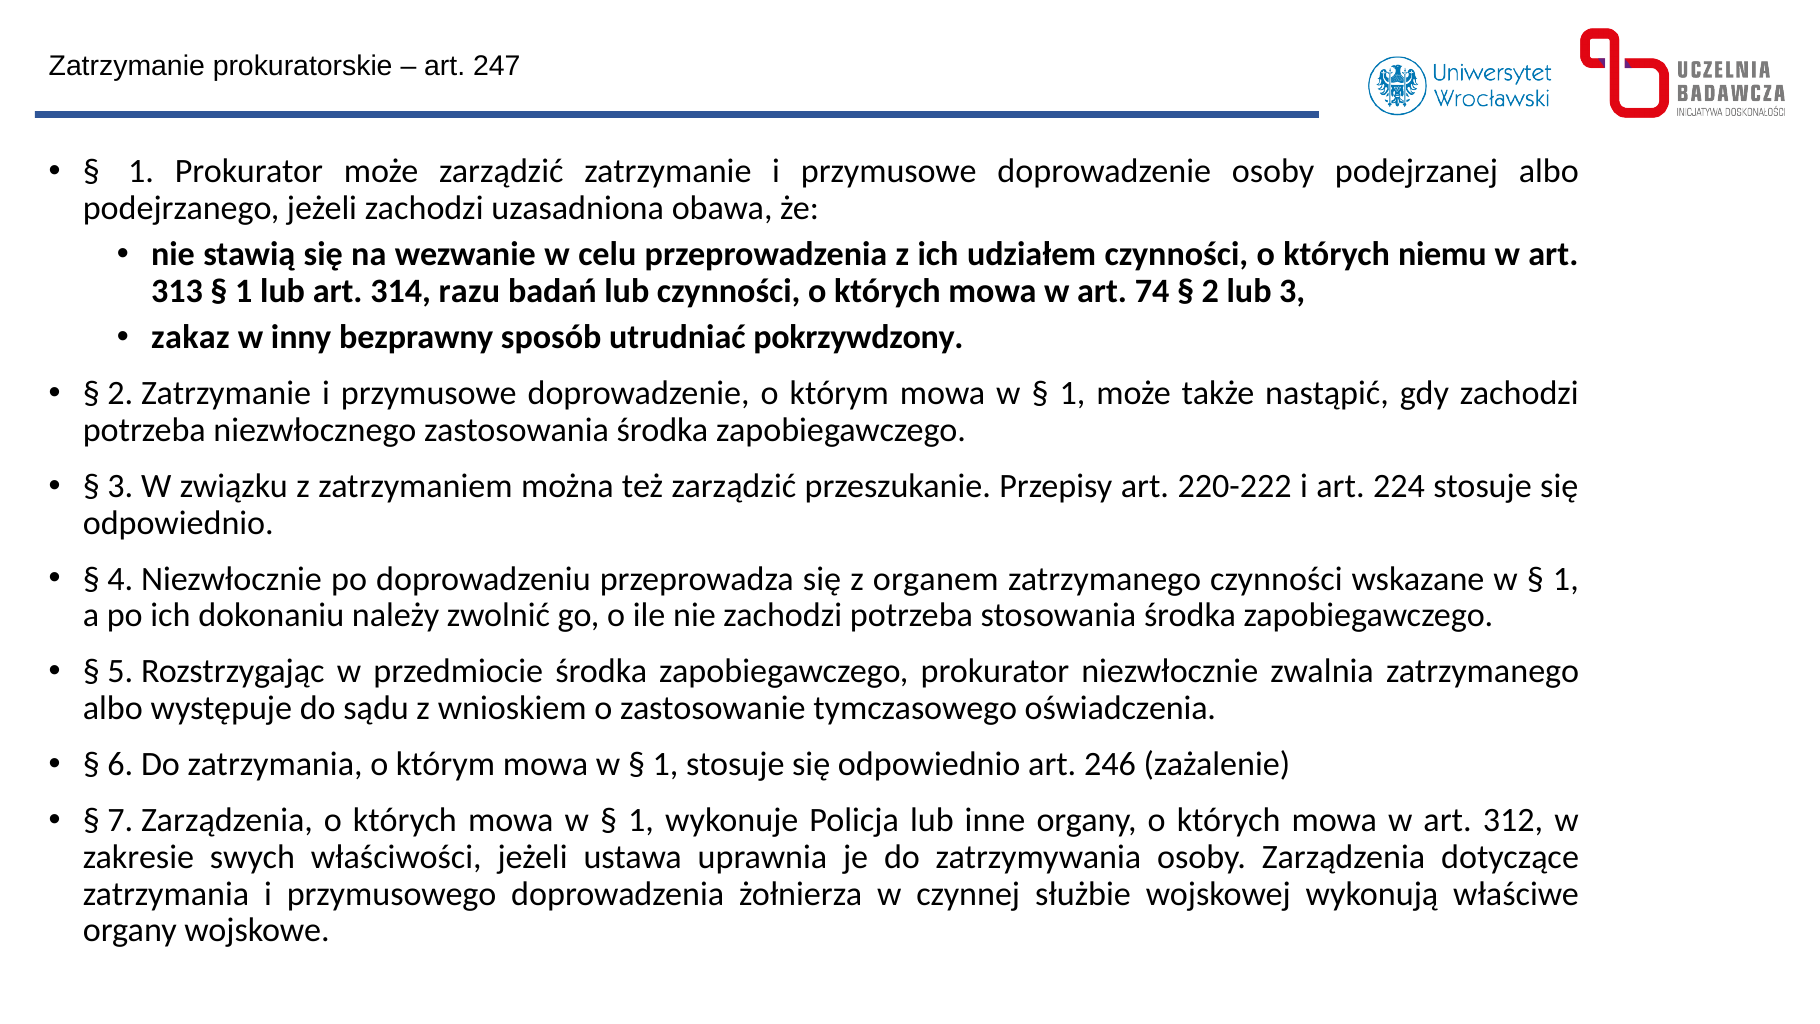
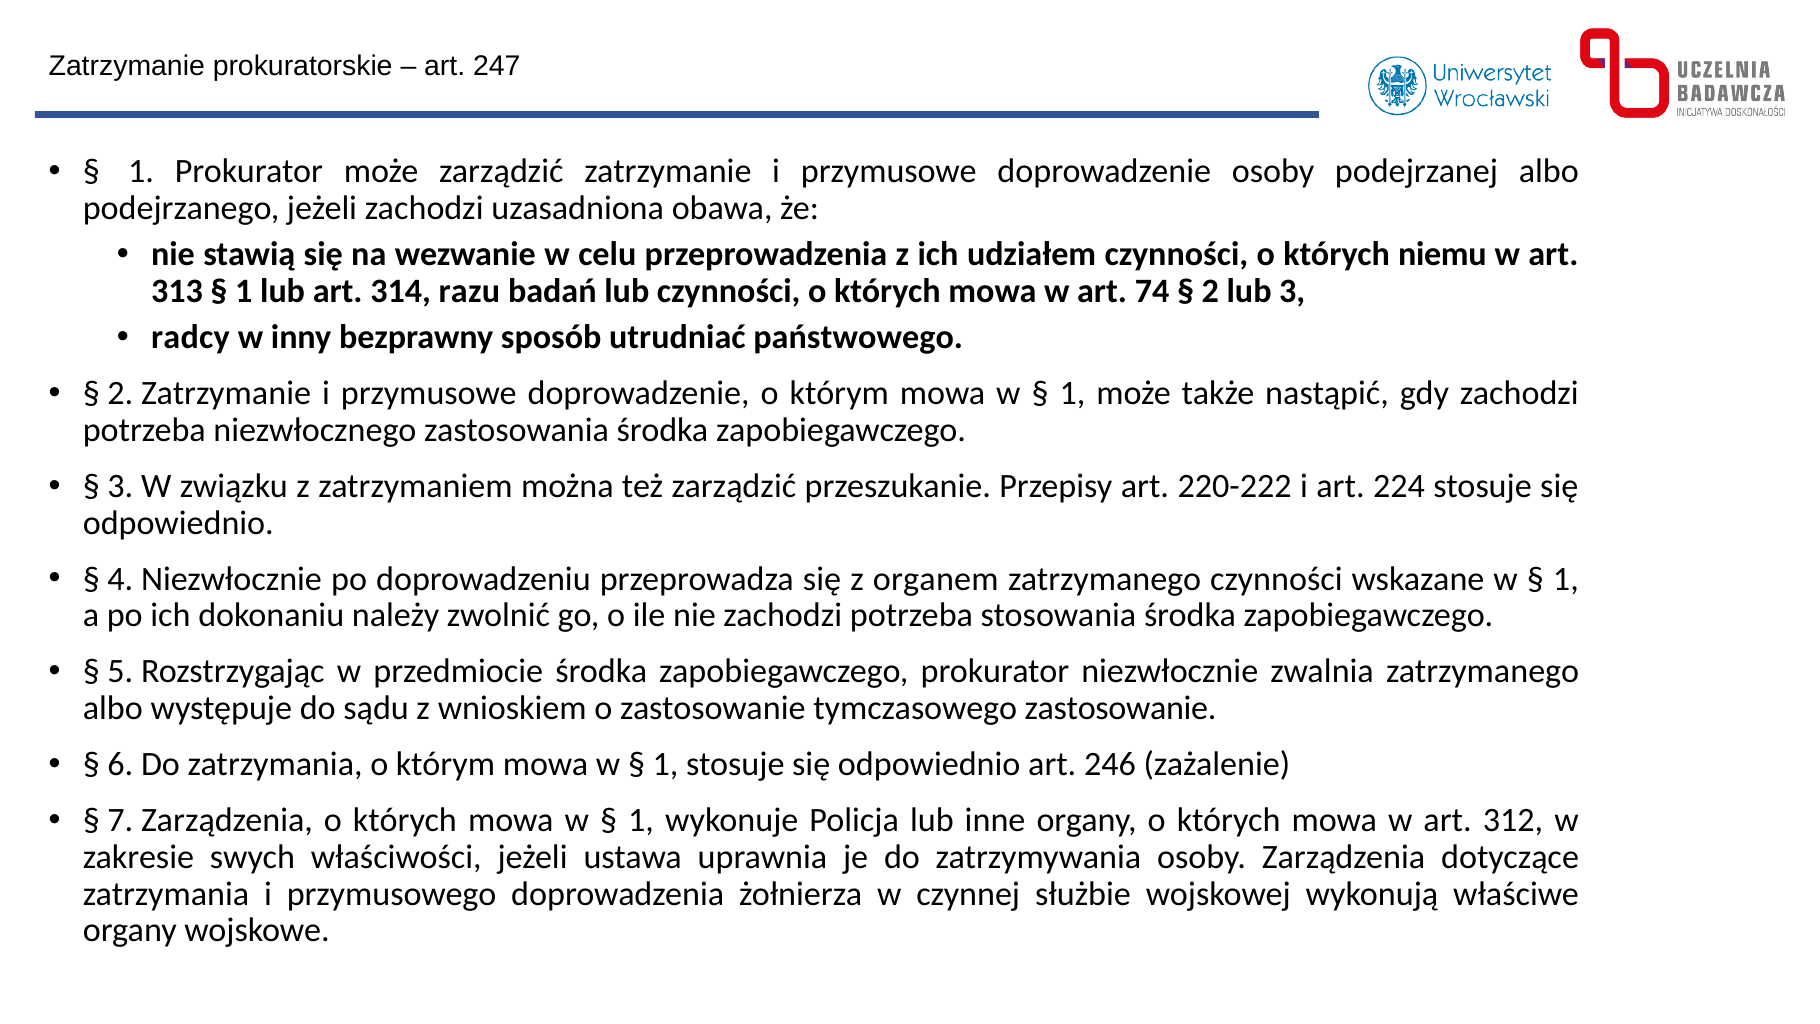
zakaz: zakaz -> radcy
pokrzywdzony: pokrzywdzony -> państwowego
tymczasowego oświadczenia: oświadczenia -> zastosowanie
